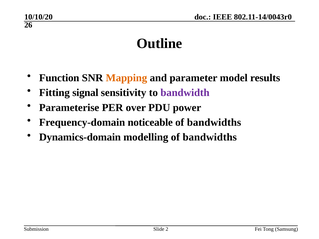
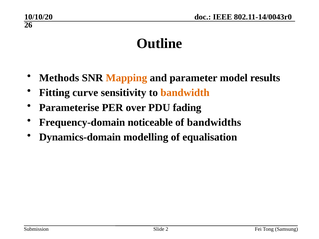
Function: Function -> Methods
signal: signal -> curve
bandwidth colour: purple -> orange
power: power -> fading
modelling of bandwidths: bandwidths -> equalisation
